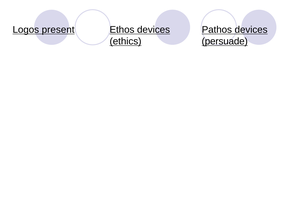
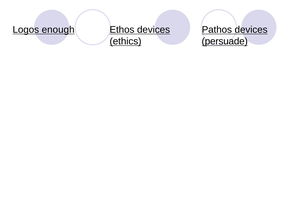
present: present -> enough
